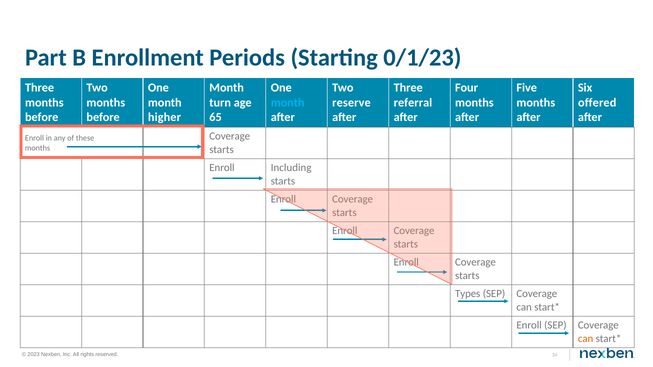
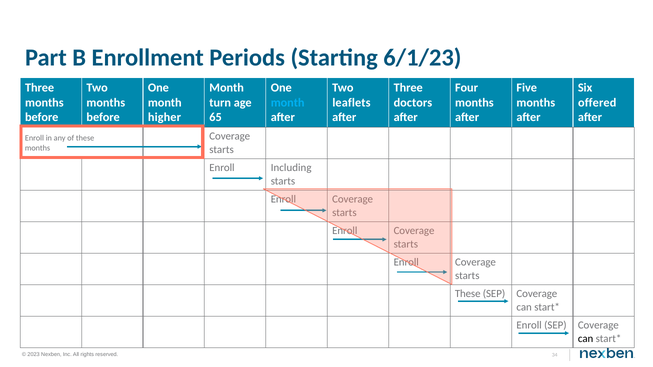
0/1/23: 0/1/23 -> 6/1/23
reserve: reserve -> leaflets
referral: referral -> doctors
Types at (468, 294): Types -> These
can at (586, 339) colour: orange -> black
